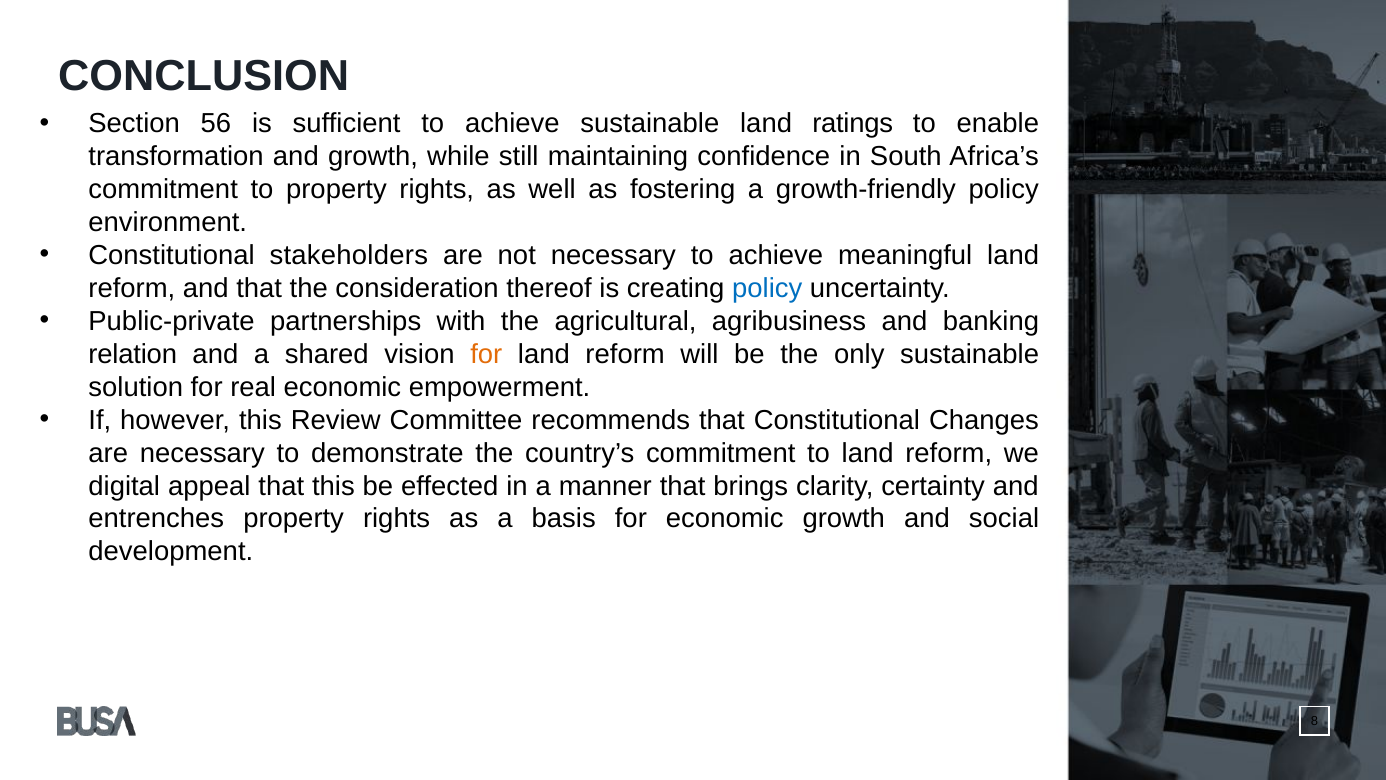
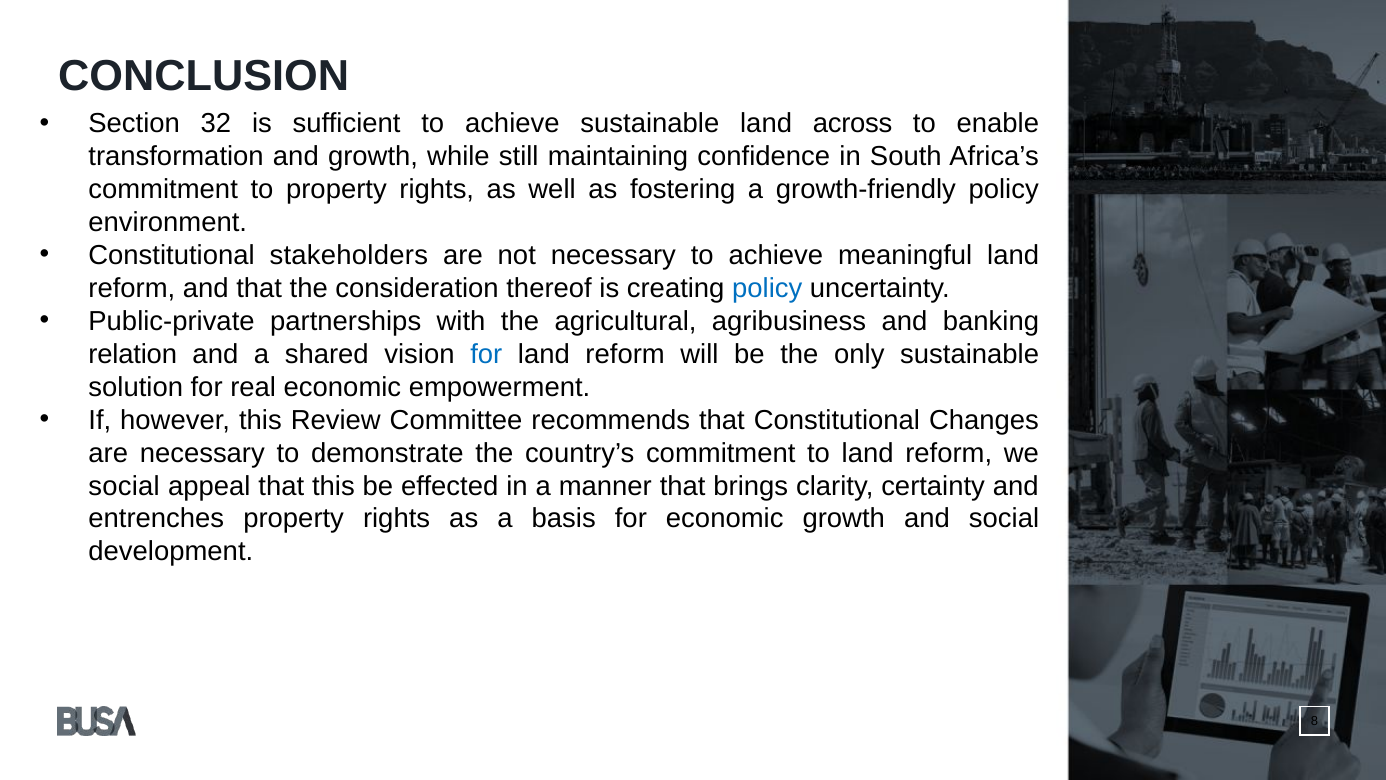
56: 56 -> 32
ratings: ratings -> across
for at (486, 354) colour: orange -> blue
digital at (124, 486): digital -> social
